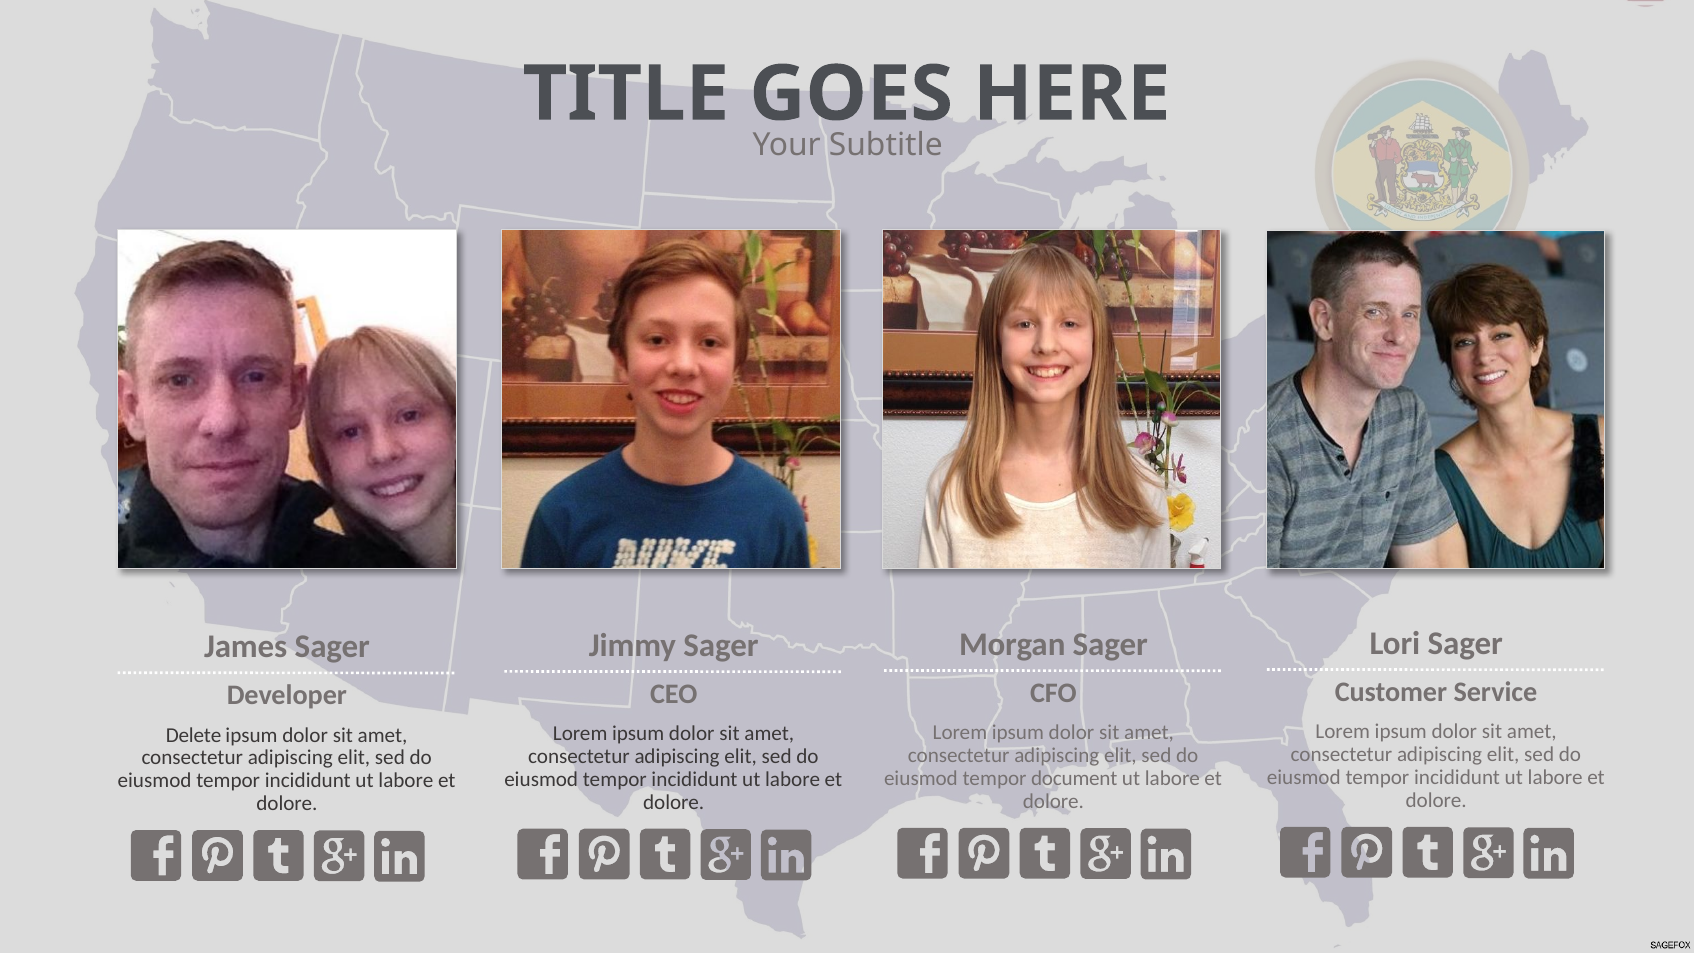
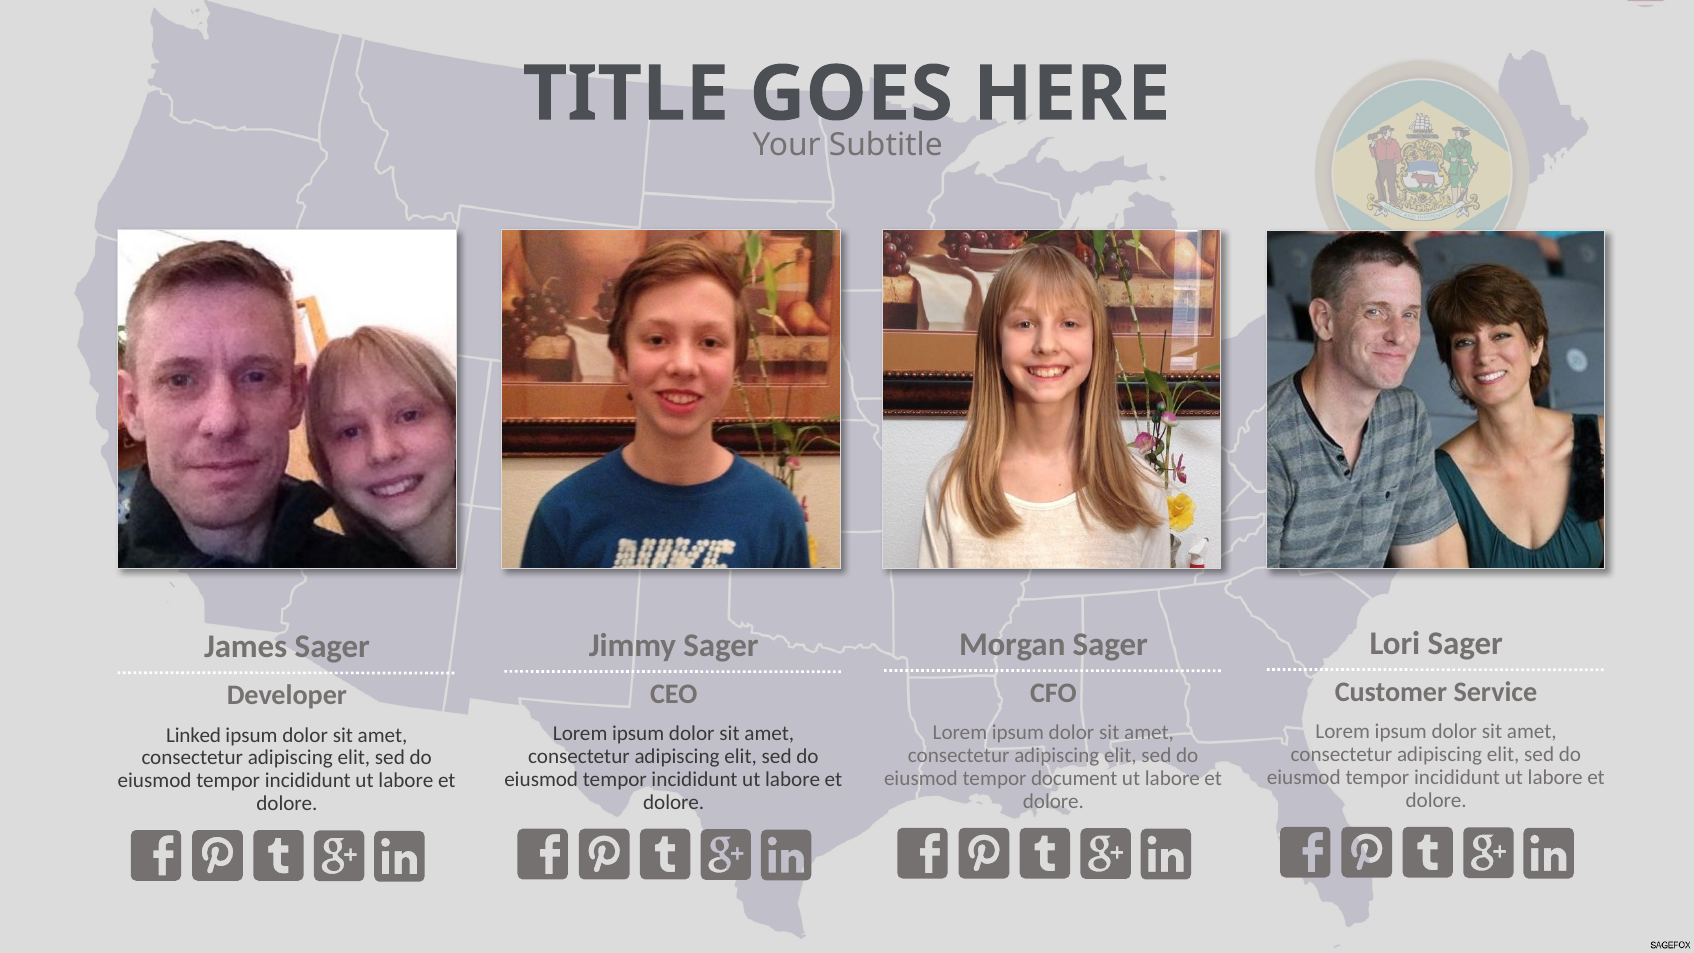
Delete: Delete -> Linked
